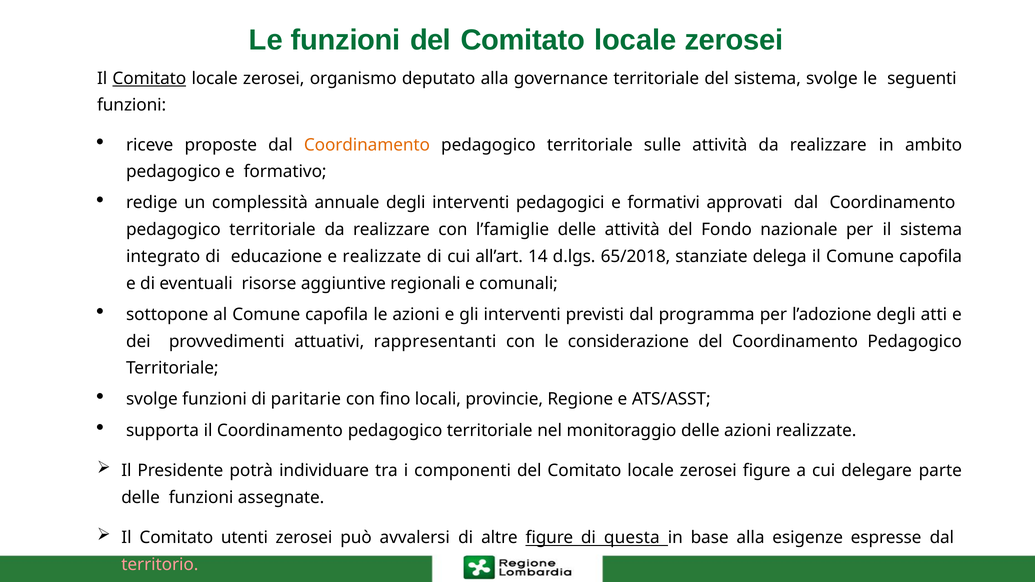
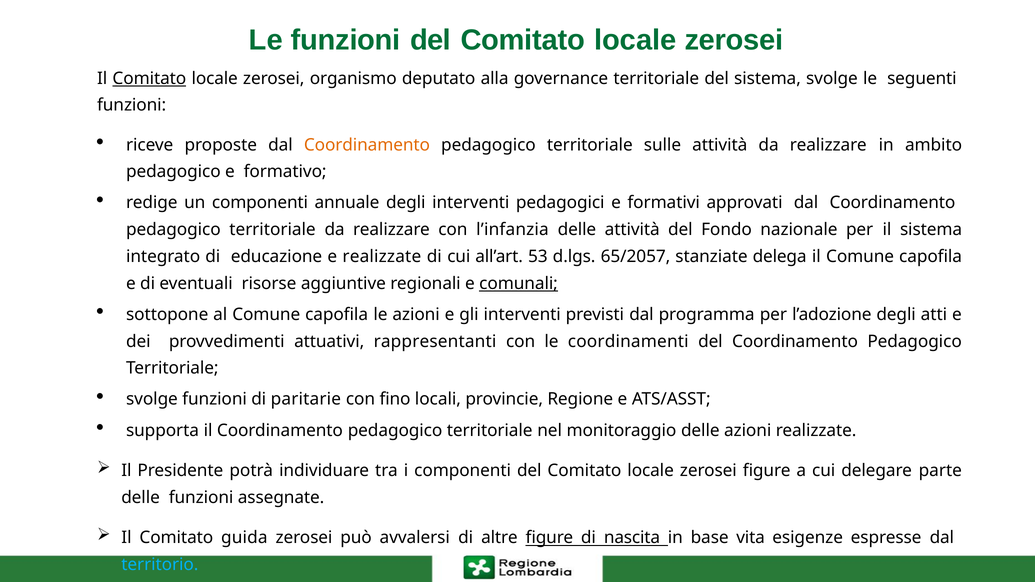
un complessità: complessità -> componenti
l’famiglie: l’famiglie -> l’infanzia
14: 14 -> 53
65/2018: 65/2018 -> 65/2057
comunali underline: none -> present
considerazione: considerazione -> coordinamenti
utenti: utenti -> guida
questa: questa -> nascita
base alla: alla -> vita
territorio colour: pink -> light blue
